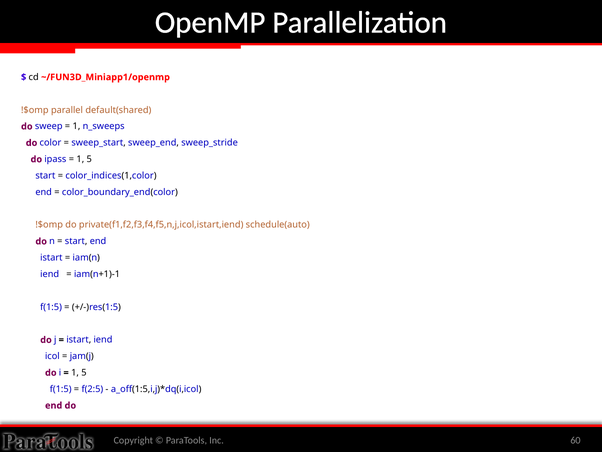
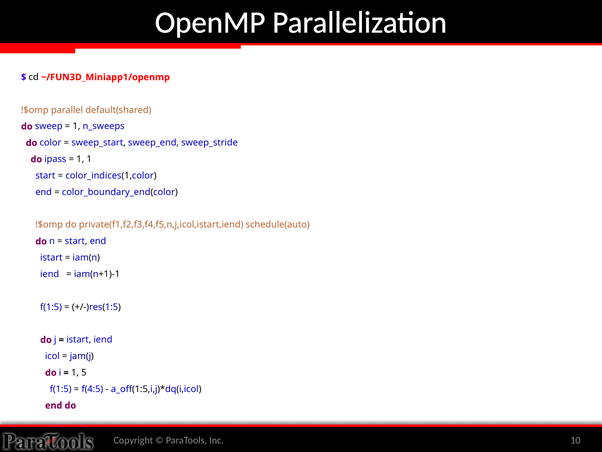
5 at (89, 159): 5 -> 1
f(2:5: f(2:5 -> f(4:5
60: 60 -> 10
